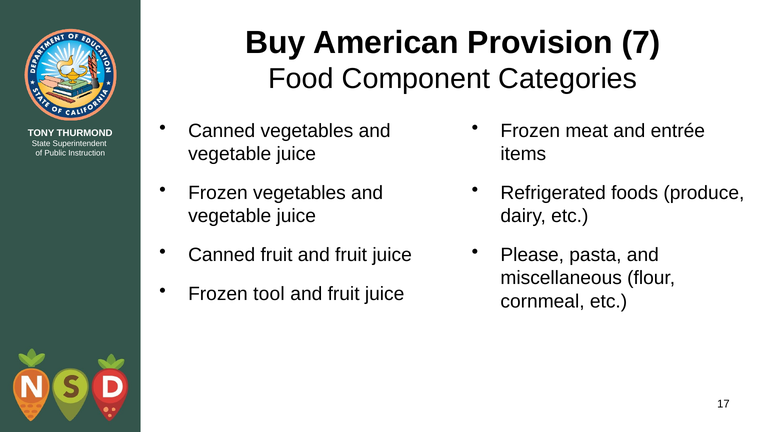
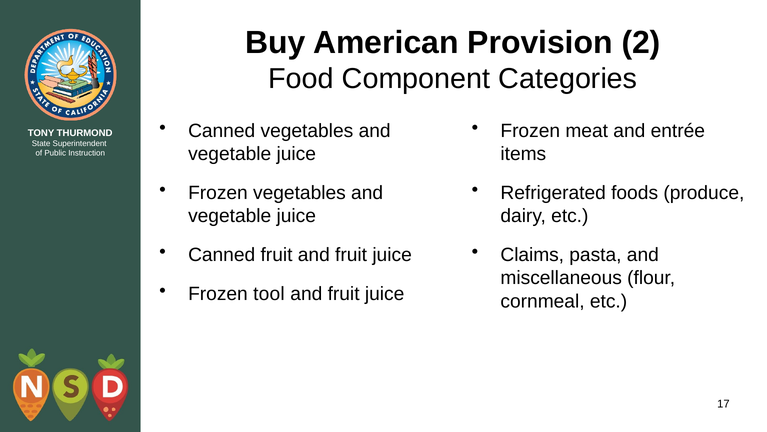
7: 7 -> 2
Please: Please -> Claims
